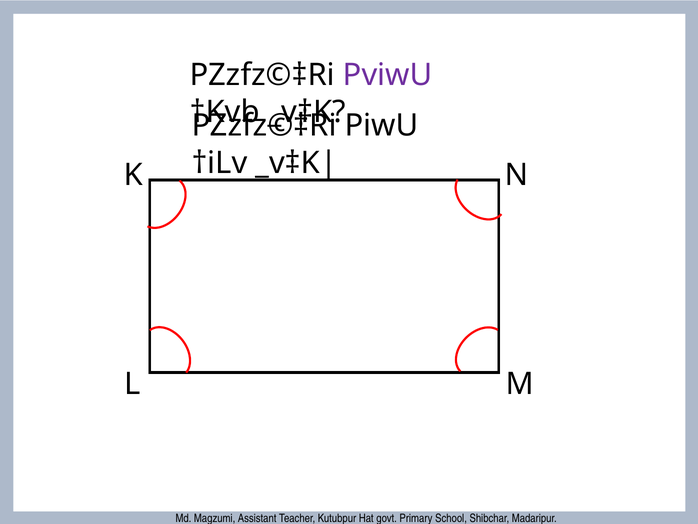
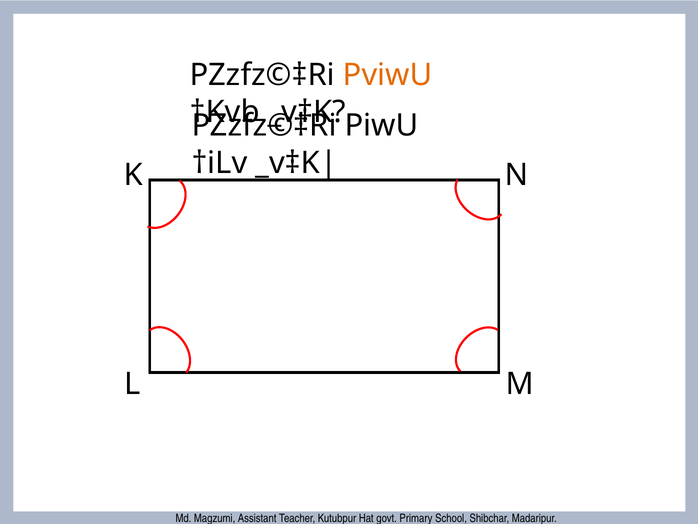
PviwU colour: purple -> orange
